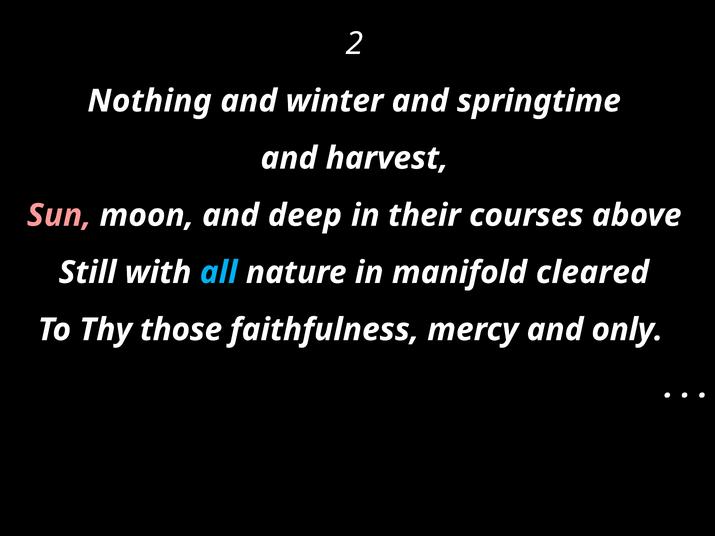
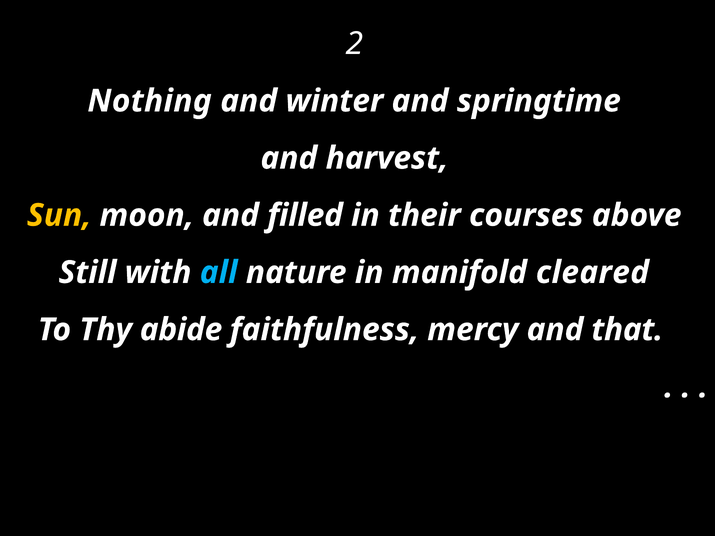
Sun colour: pink -> yellow
deep: deep -> filled
those: those -> abide
only: only -> that
